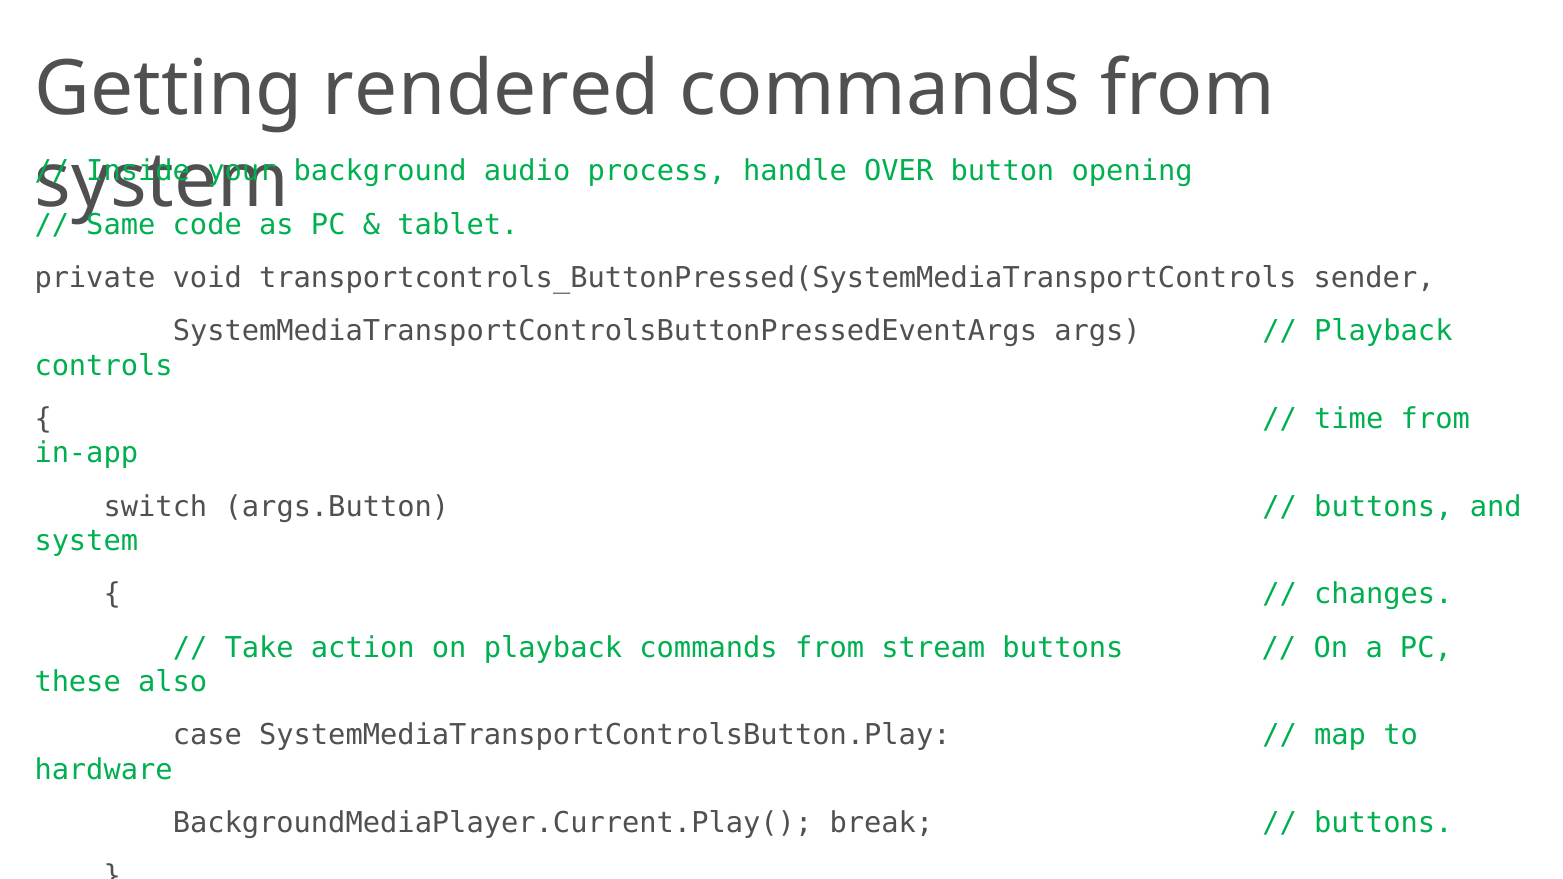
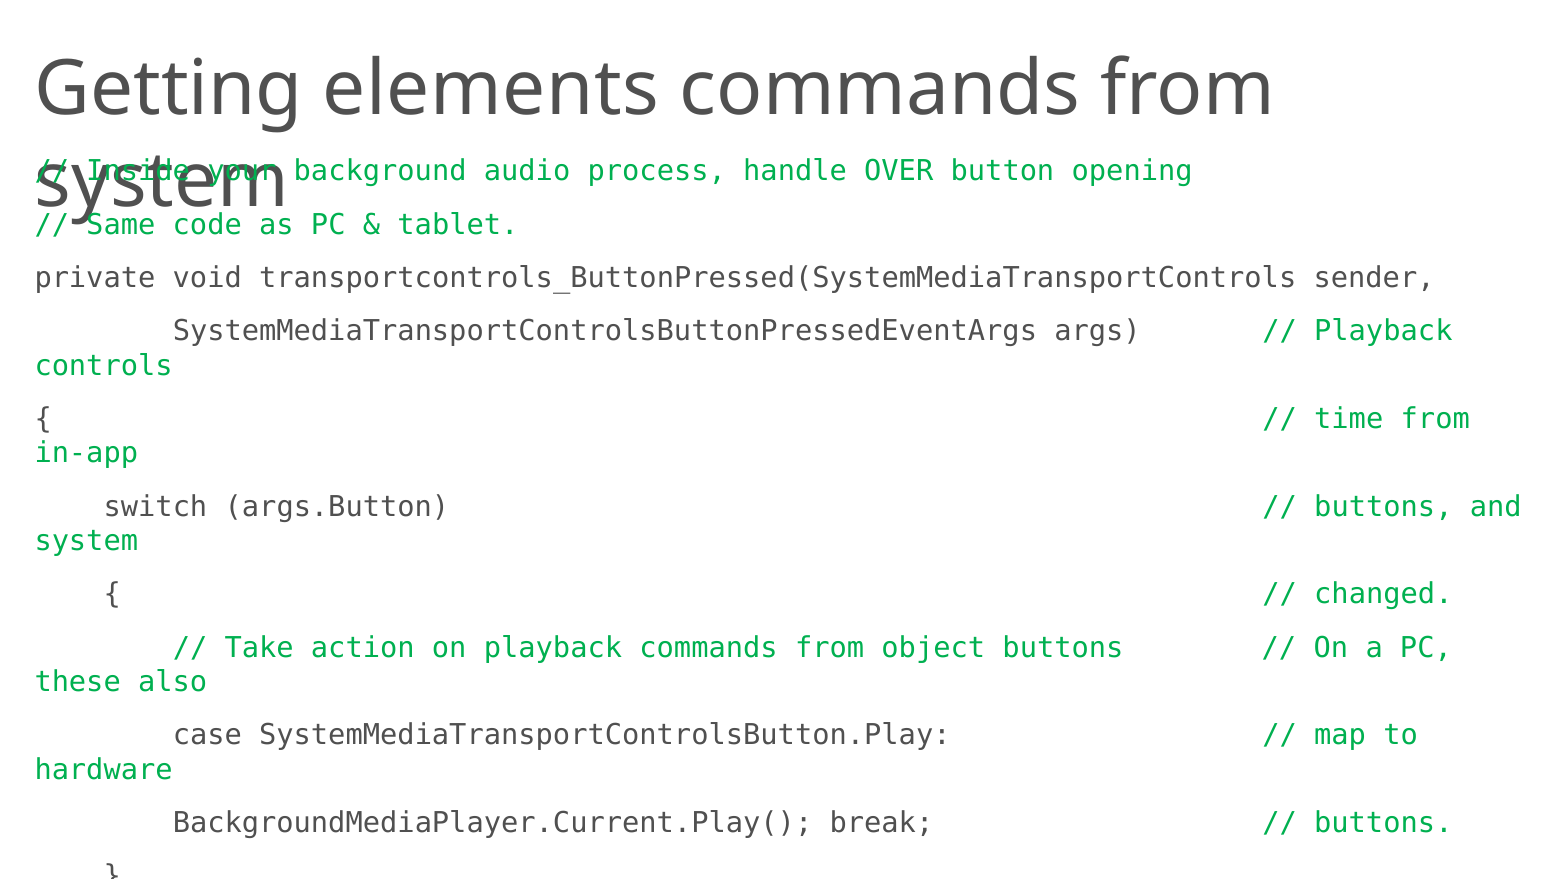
rendered: rendered -> elements
changes: changes -> changed
stream: stream -> object
